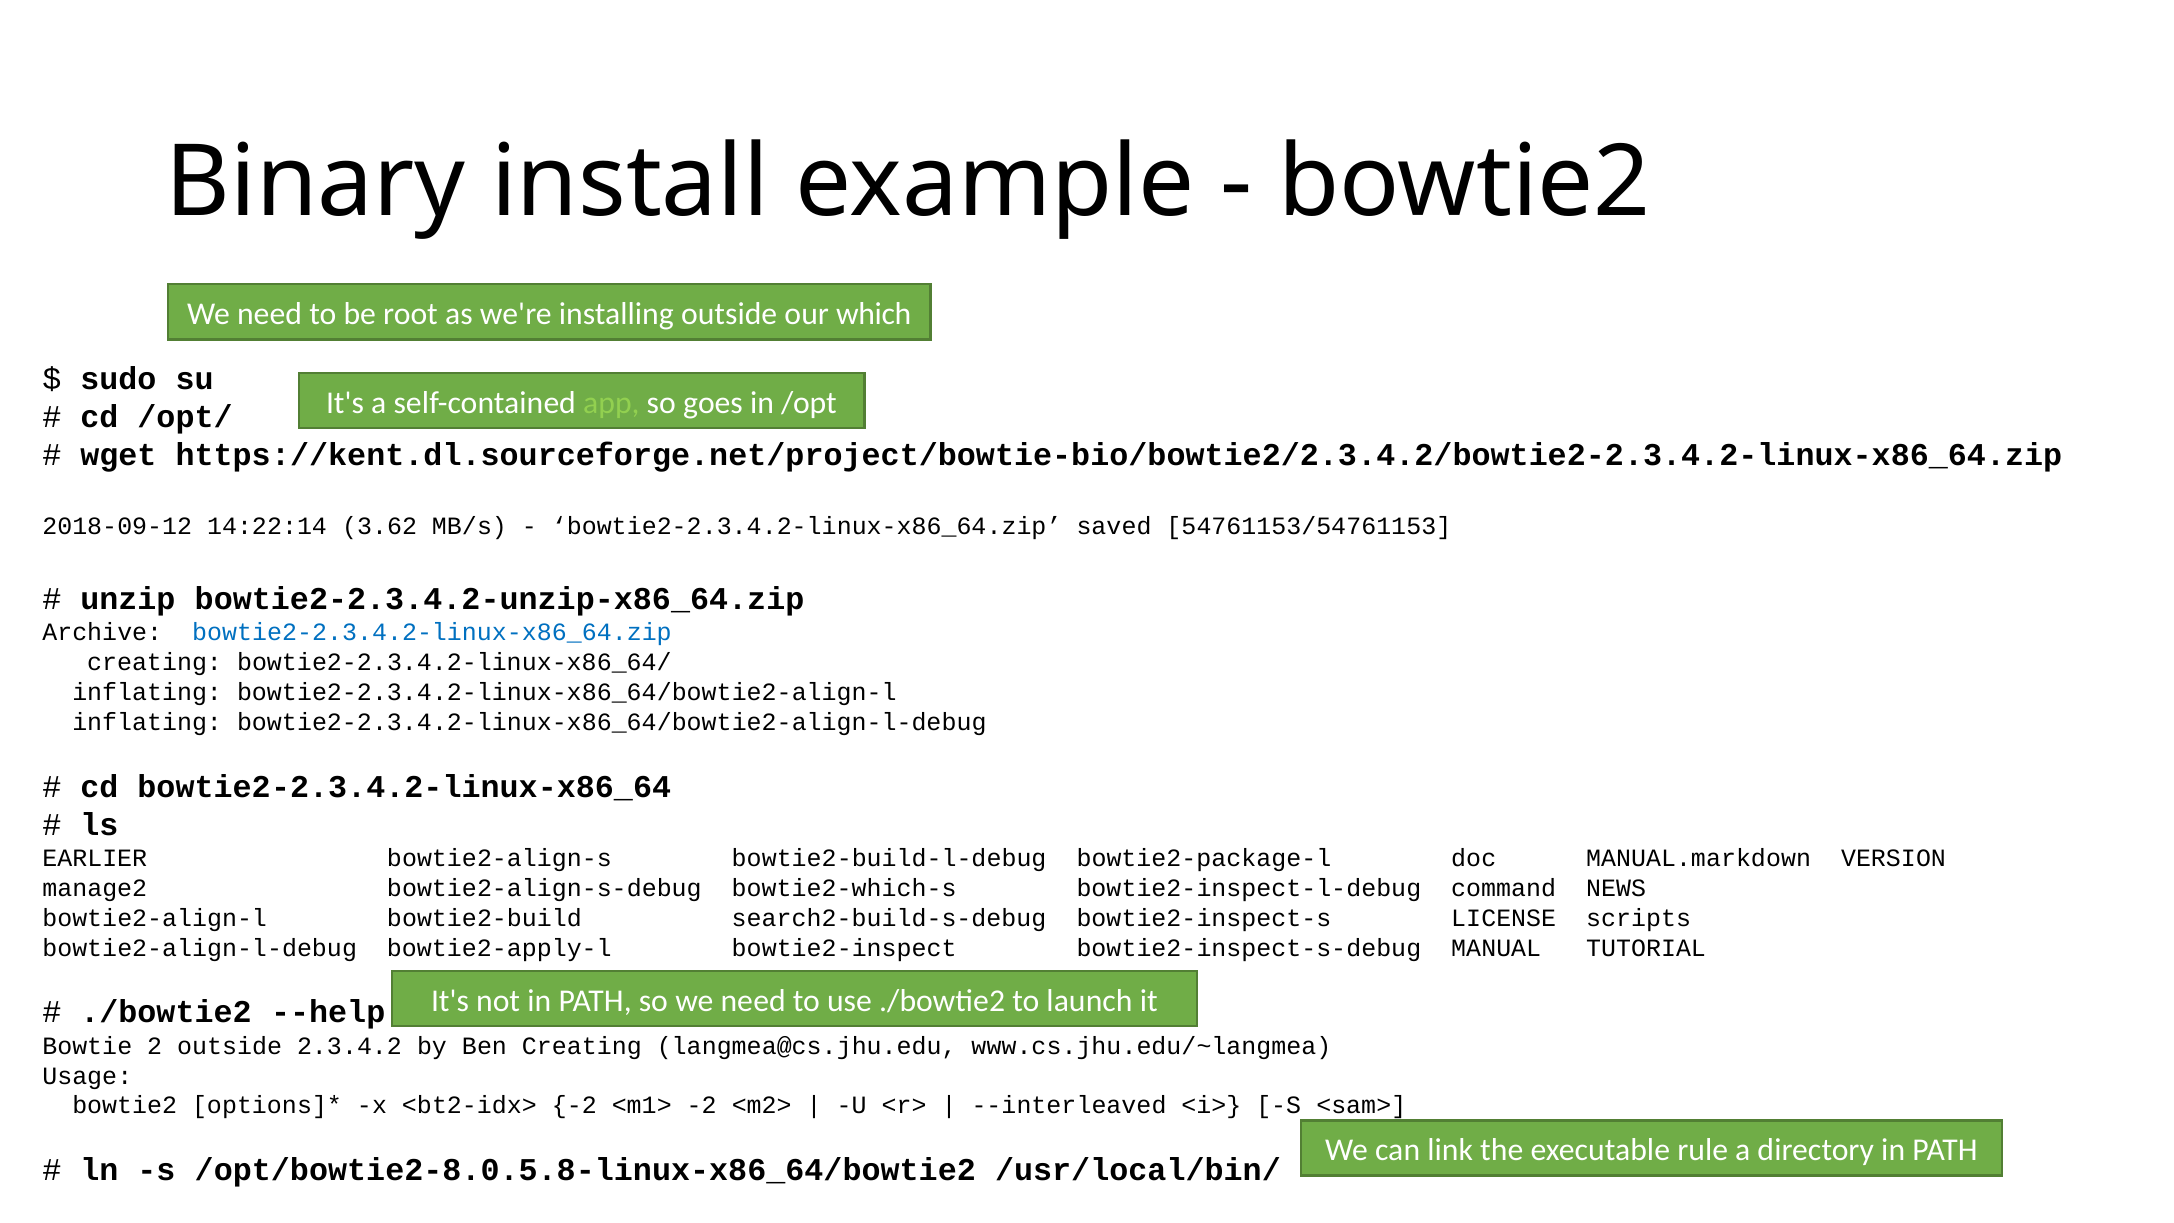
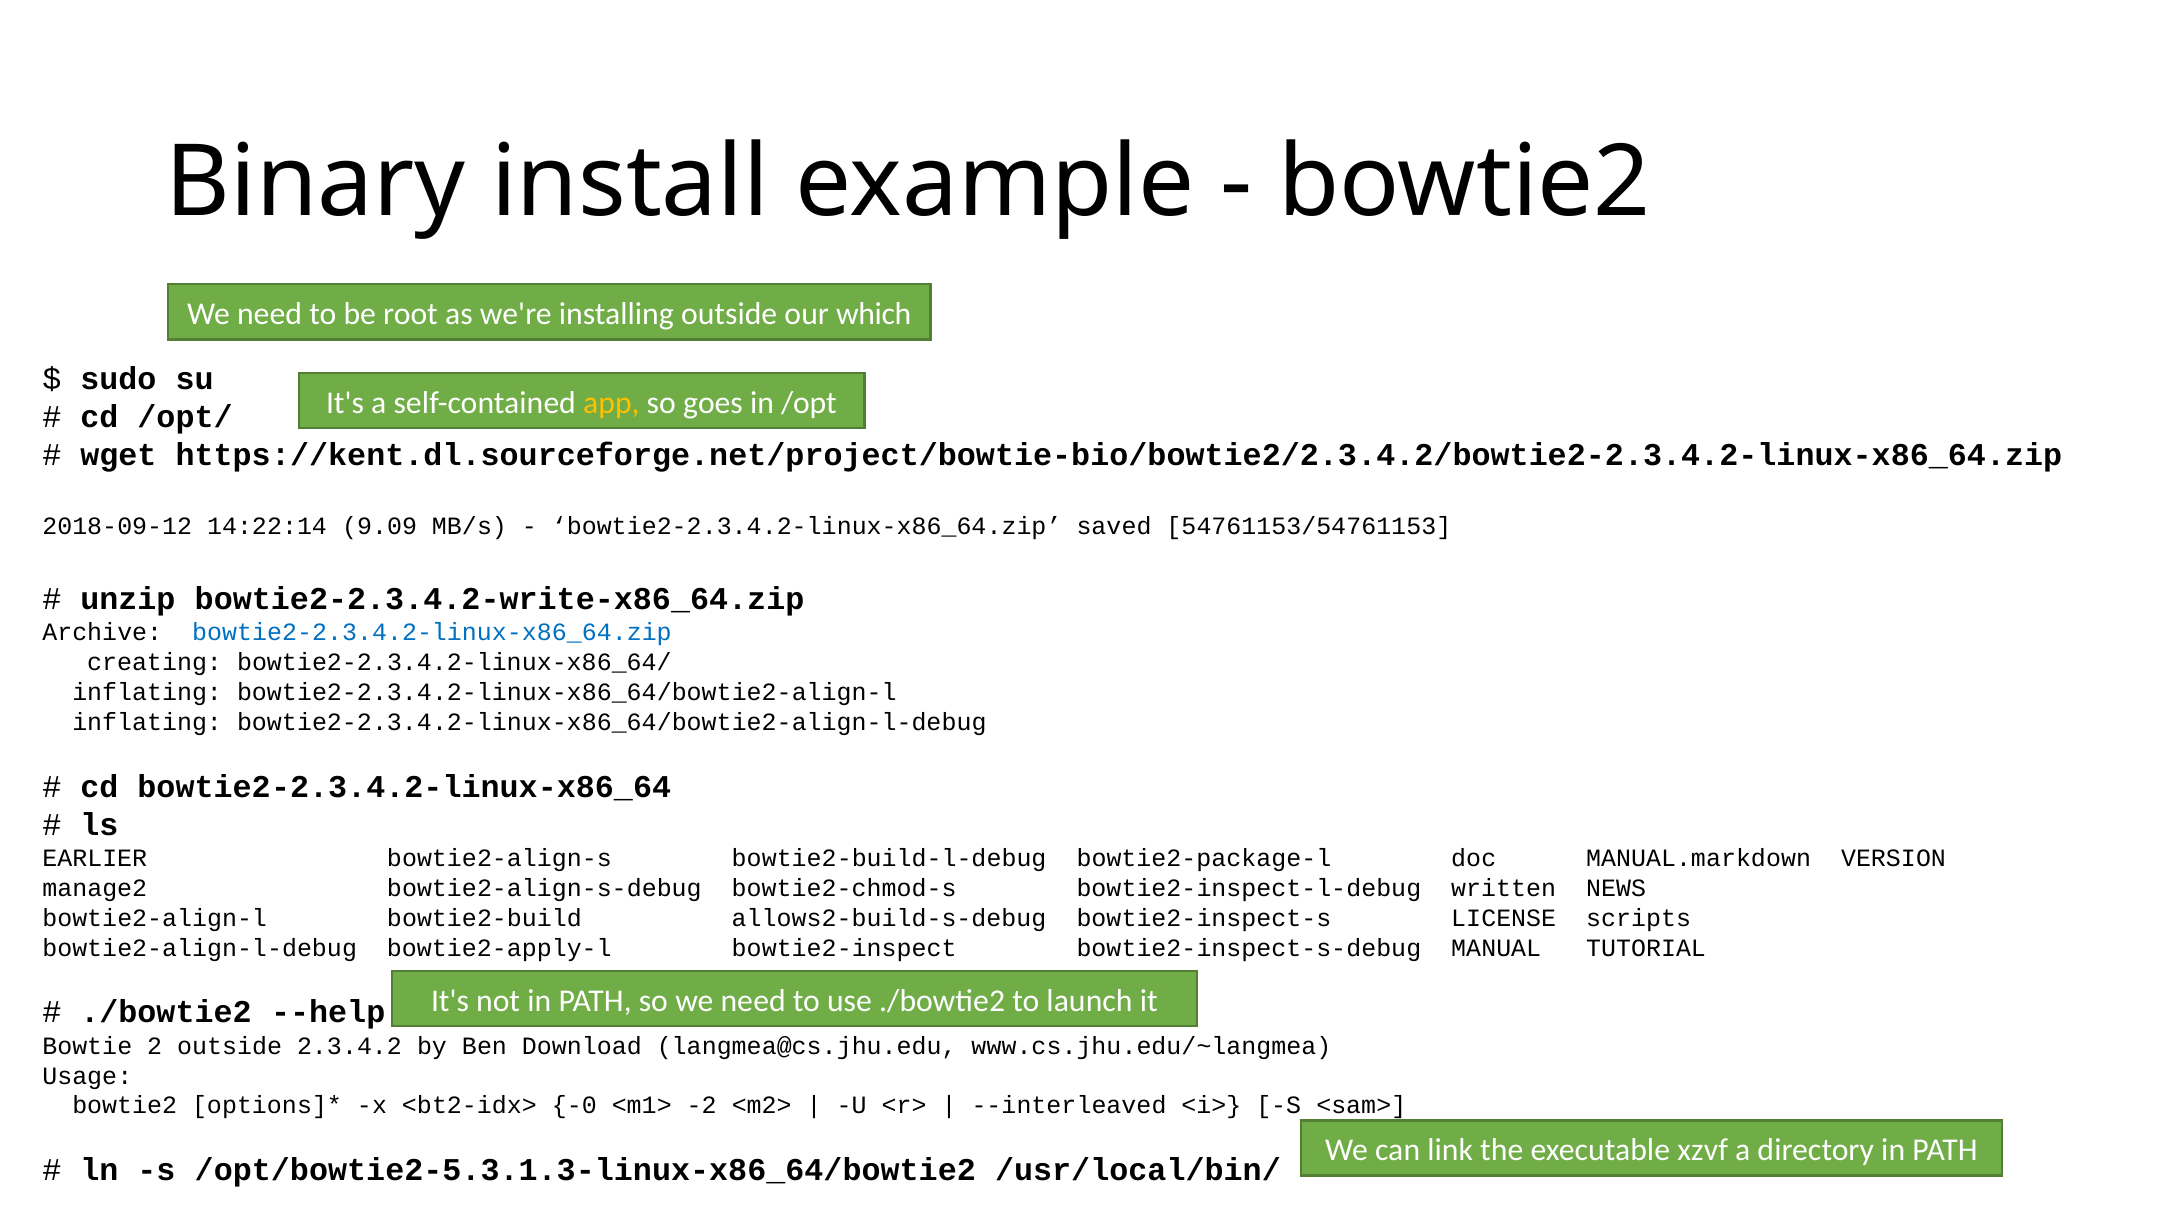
app colour: light green -> yellow
3.62: 3.62 -> 9.09
bowtie2-2.3.4.2-unzip-x86_64.zip: bowtie2-2.3.4.2-unzip-x86_64.zip -> bowtie2-2.3.4.2-write-x86_64.zip
bowtie2-which-s: bowtie2-which-s -> bowtie2-chmod-s
command: command -> written
search2-build-s-debug: search2-build-s-debug -> allows2-build-s-debug
Ben Creating: Creating -> Download
<bt2-idx> -2: -2 -> -0
rule: rule -> xzvf
/opt/bowtie2-8.0.5.8-linux-x86_64/bowtie2: /opt/bowtie2-8.0.5.8-linux-x86_64/bowtie2 -> /opt/bowtie2-5.3.1.3-linux-x86_64/bowtie2
